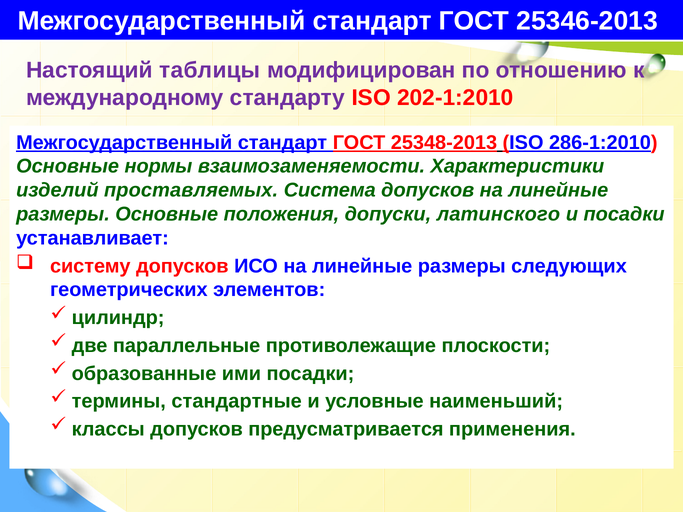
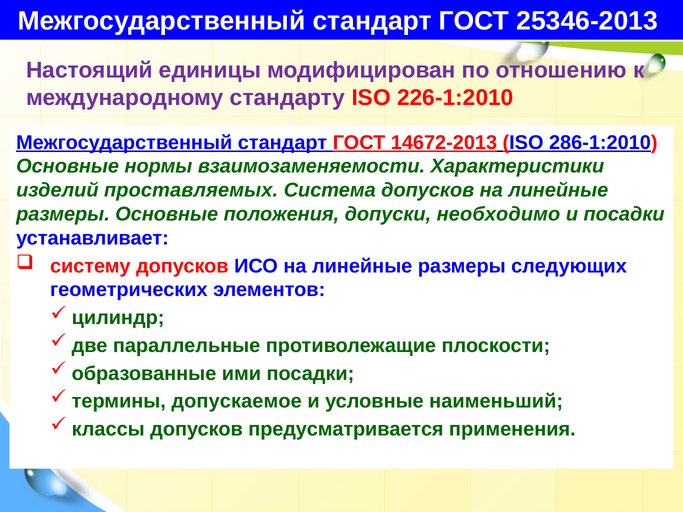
таблицы: таблицы -> единицы
202-1:2010: 202-1:2010 -> 226-1:2010
25348-2013: 25348-2013 -> 14672-2013
латинского: латинского -> необходимо
стандартные: стандартные -> допускаемое
